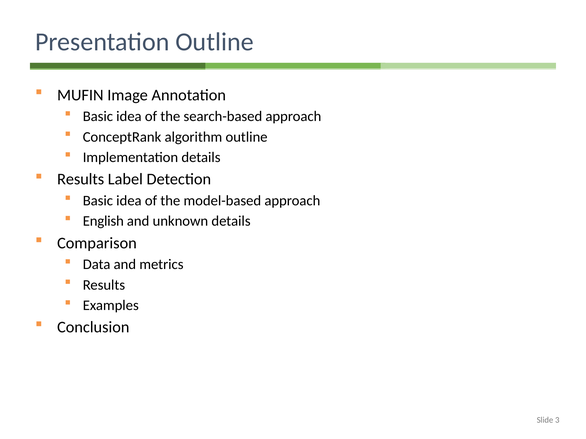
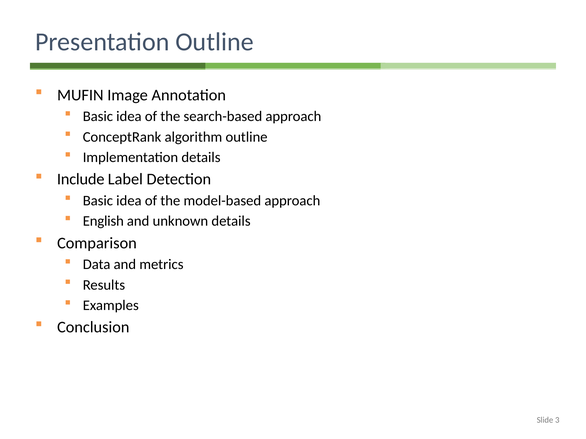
Results at (81, 179): Results -> Include
